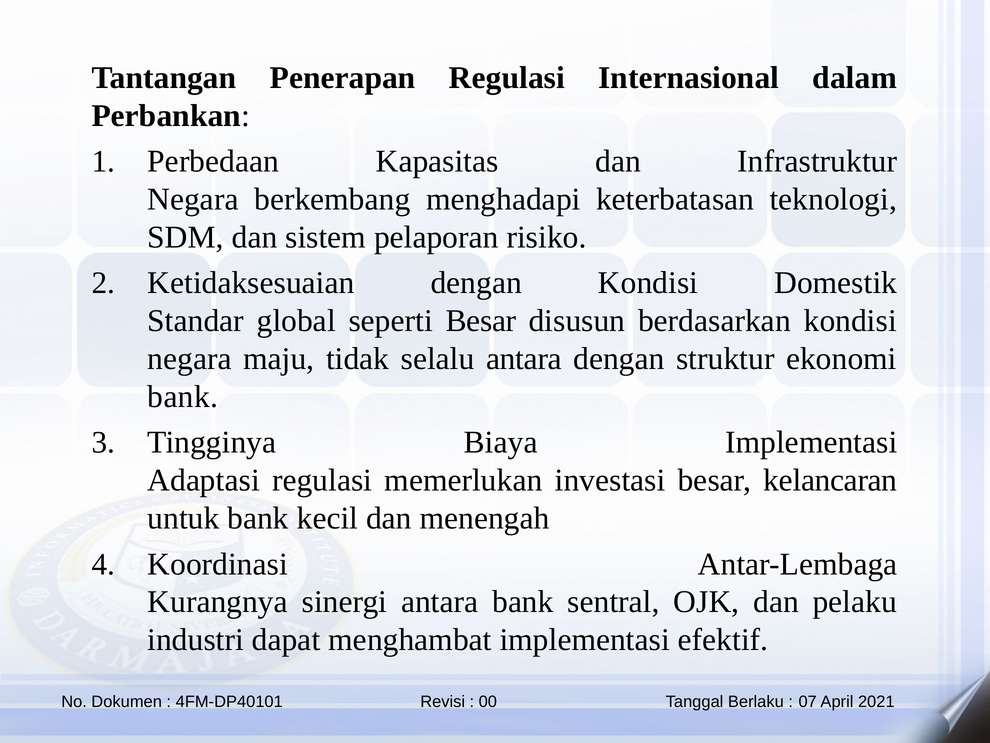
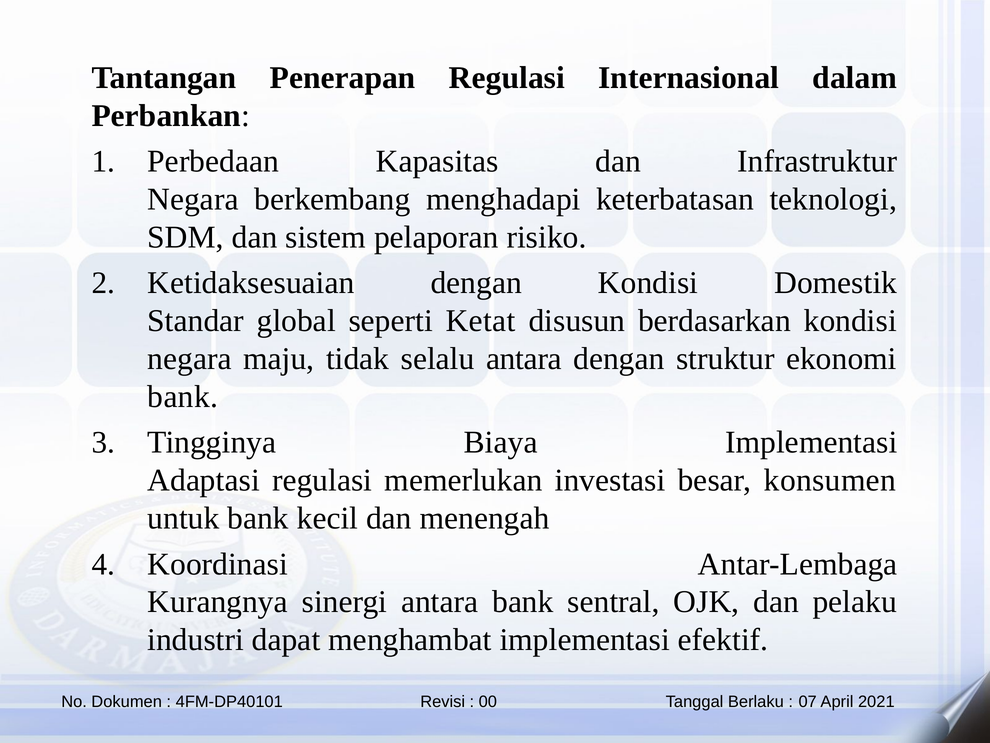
seperti Besar: Besar -> Ketat
kelancaran: kelancaran -> konsumen
